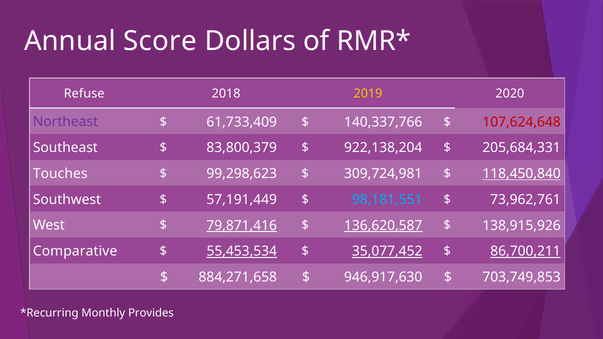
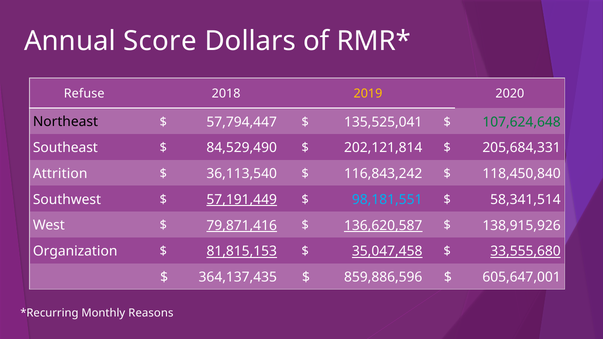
Northeast colour: purple -> black
61,733,409: 61,733,409 -> 57,794,447
140,337,766: 140,337,766 -> 135,525,041
107,624,648 colour: red -> green
83,800,379: 83,800,379 -> 84,529,490
922,138,204: 922,138,204 -> 202,121,814
Touches: Touches -> Attrition
99,298,623: 99,298,623 -> 36,113,540
309,724,981: 309,724,981 -> 116,843,242
118,450,840 underline: present -> none
57,191,449 underline: none -> present
73,962,761: 73,962,761 -> 58,341,514
Comparative: Comparative -> Organization
55,453,534: 55,453,534 -> 81,815,153
35,077,452: 35,077,452 -> 35,047,458
86,700,211: 86,700,211 -> 33,555,680
884,271,658: 884,271,658 -> 364,137,435
946,917,630: 946,917,630 -> 859,886,596
703,749,853: 703,749,853 -> 605,647,001
Provides: Provides -> Reasons
